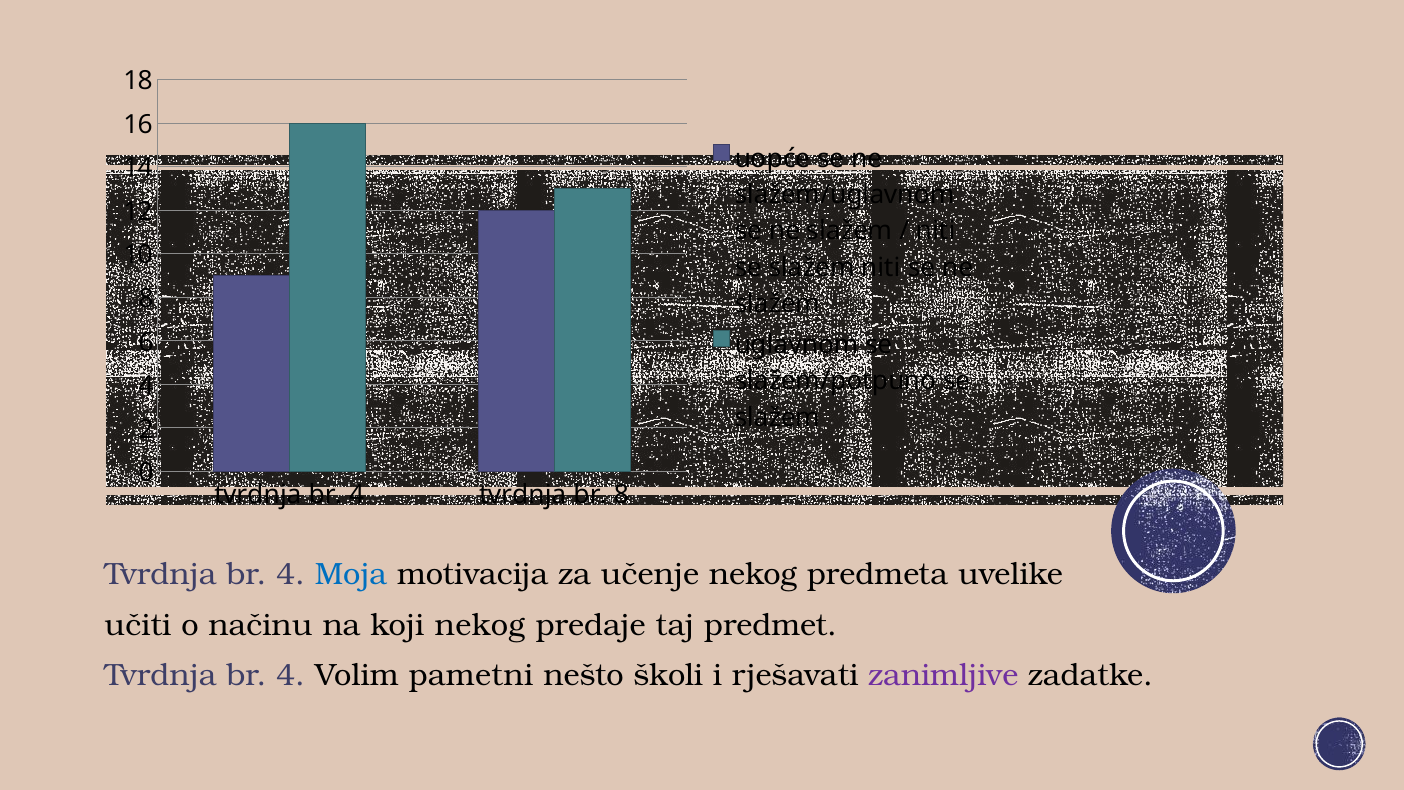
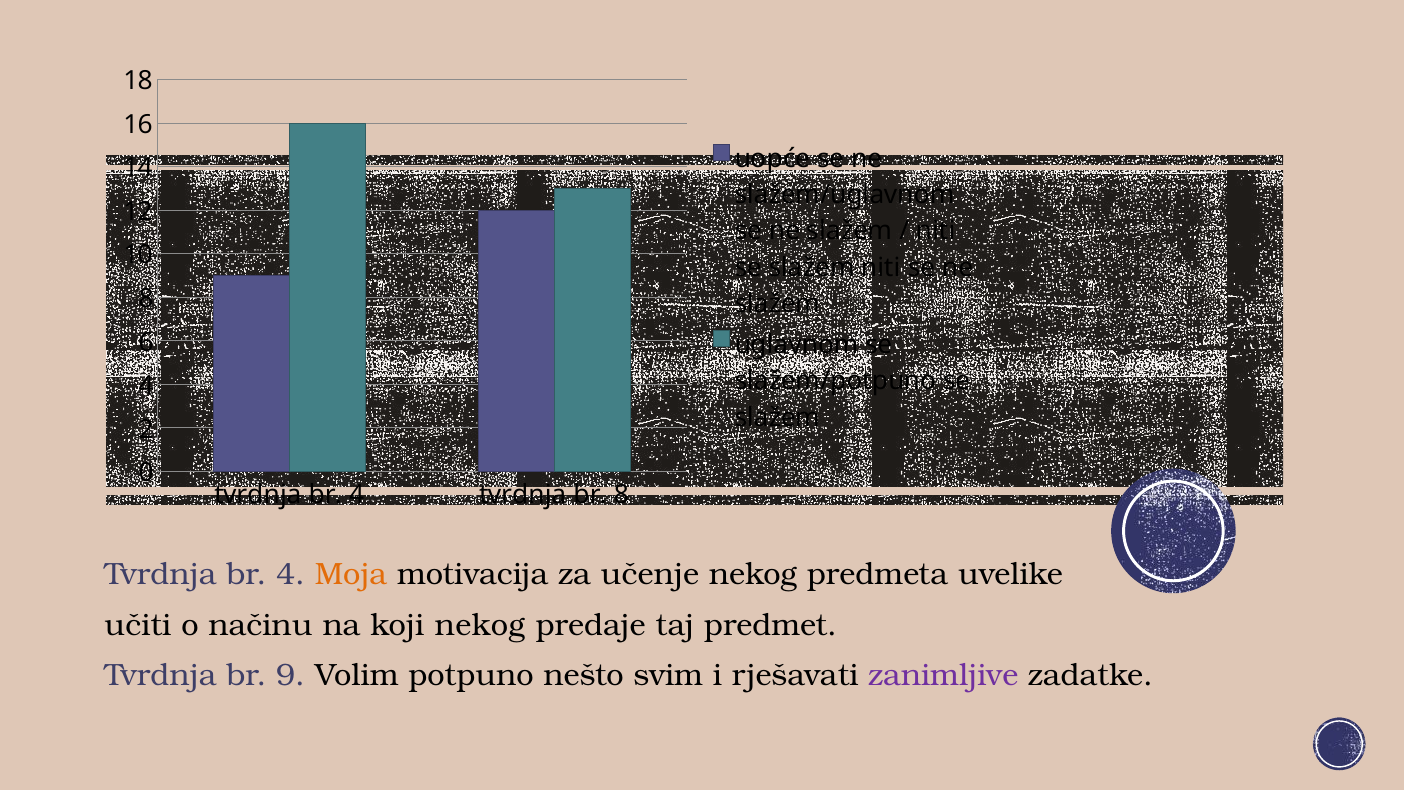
Moja colour: blue -> orange
4 at (291, 676): 4 -> 9
pametni: pametni -> potpuno
školi: školi -> svim
